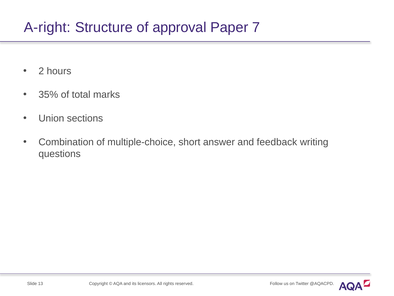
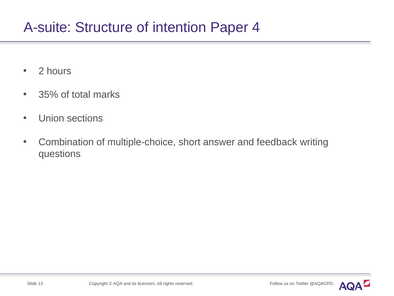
A-right: A-right -> A-suite
approval: approval -> intention
7: 7 -> 4
